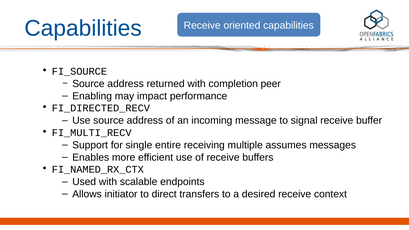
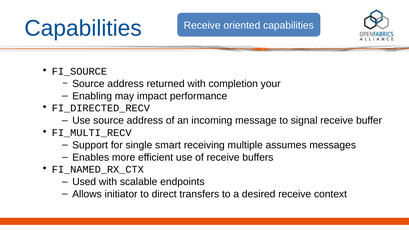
peer: peer -> your
entire: entire -> smart
